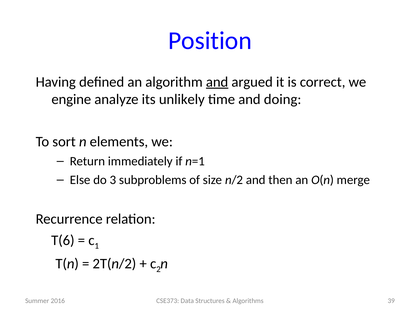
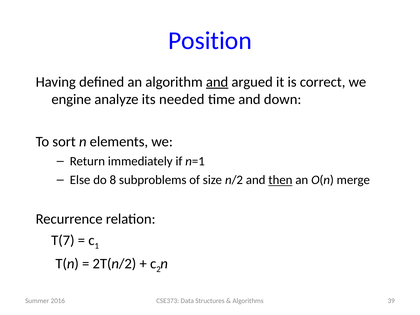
unlikely: unlikely -> needed
doing: doing -> down
3: 3 -> 8
then underline: none -> present
T(6: T(6 -> T(7
